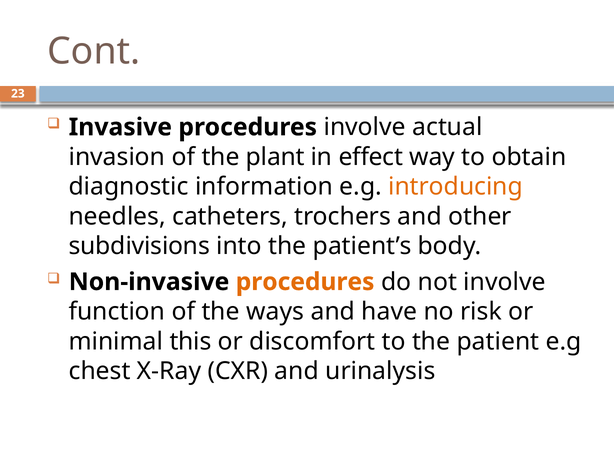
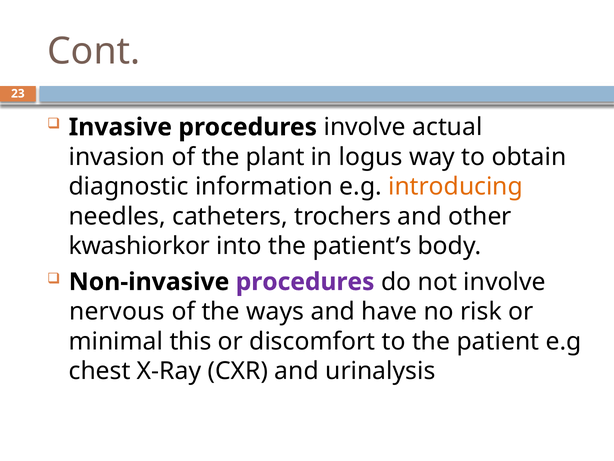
effect: effect -> logus
subdivisions: subdivisions -> kwashiorkor
procedures at (305, 282) colour: orange -> purple
function: function -> nervous
